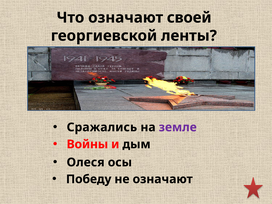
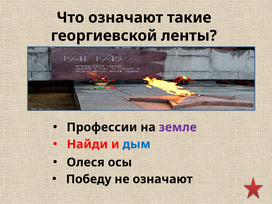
своей: своей -> такие
Сражались: Сражались -> Профессии
Войны: Войны -> Найди
дым colour: black -> blue
